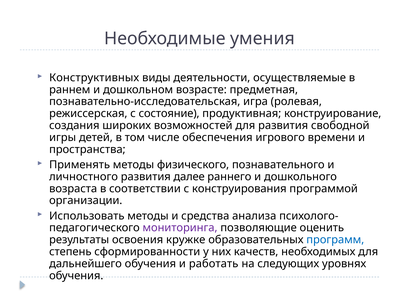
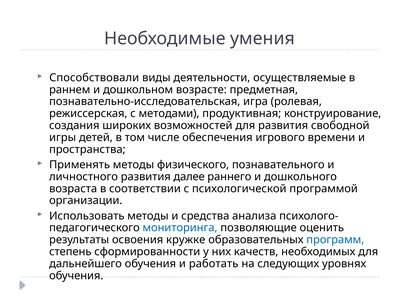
Конструктивных: Конструктивных -> Способствовали
состояние: состояние -> методами
конструирования: конструирования -> психологической
мониторинга colour: purple -> blue
